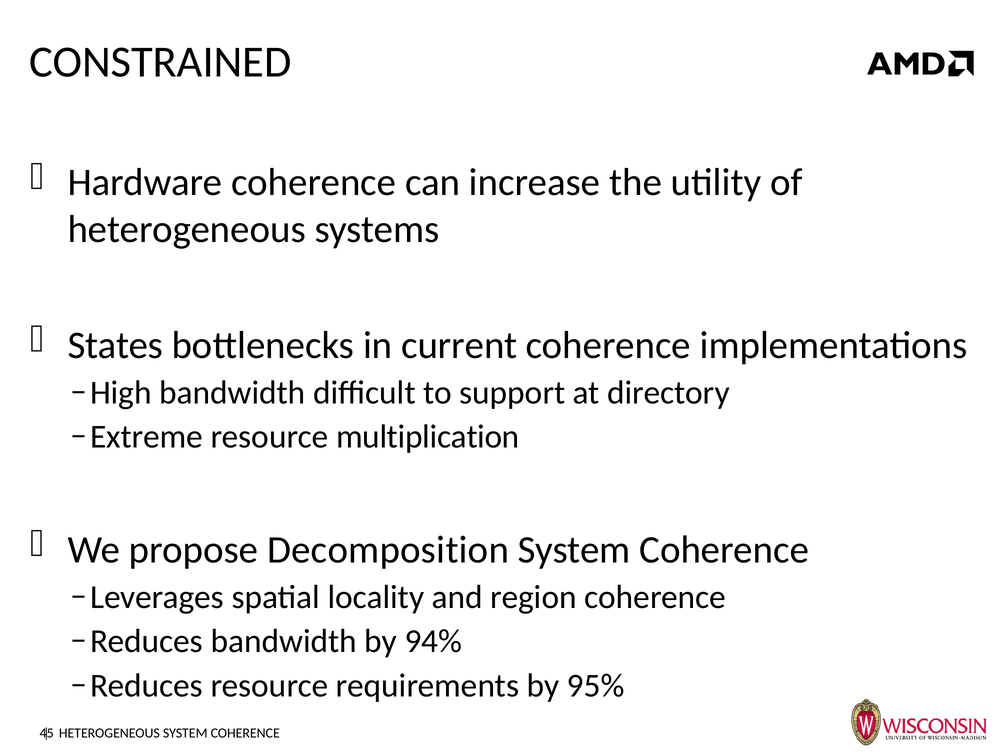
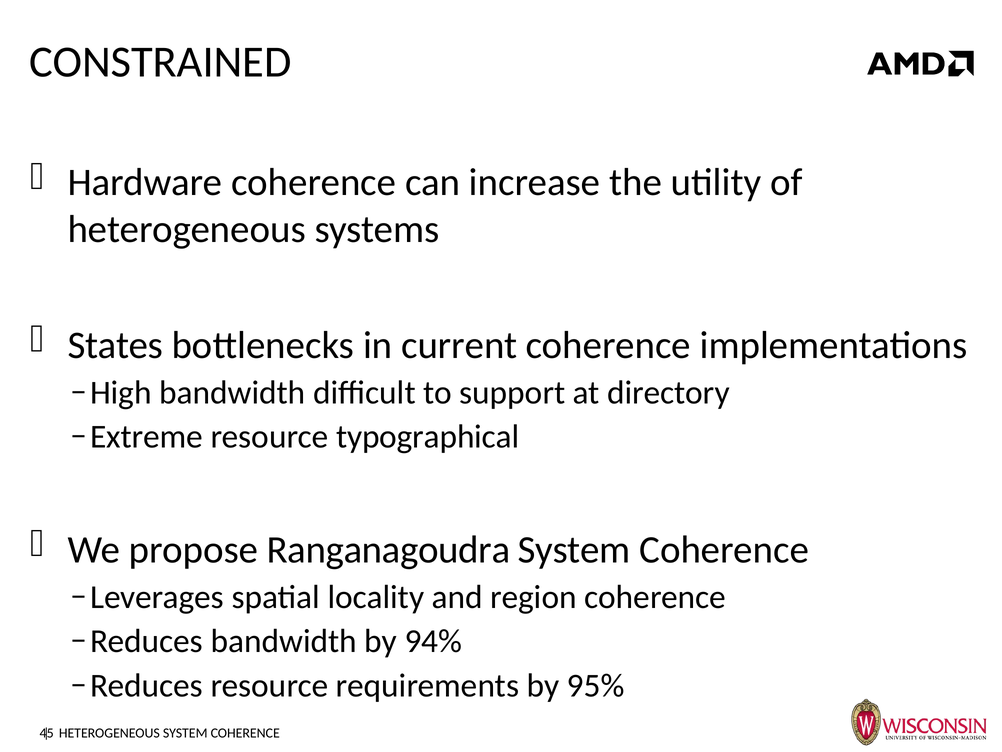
multiplication: multiplication -> typographical
Decomposition: Decomposition -> Ranganagoudra
